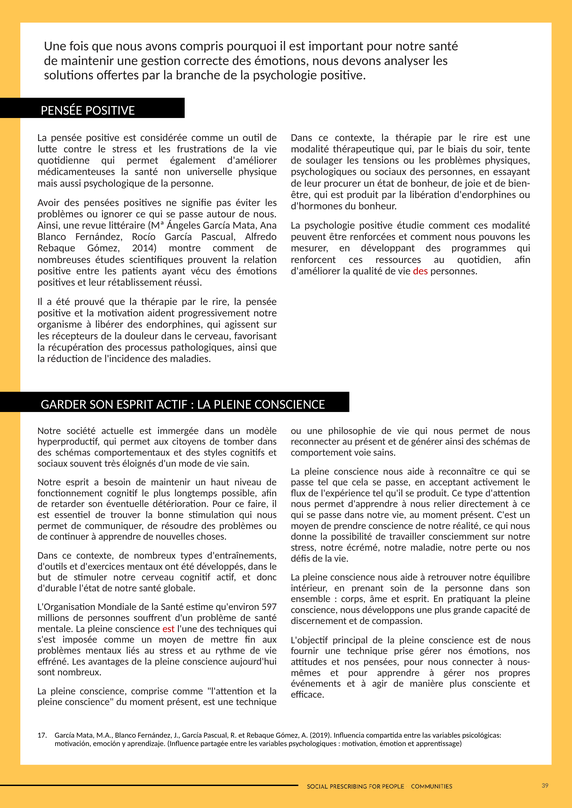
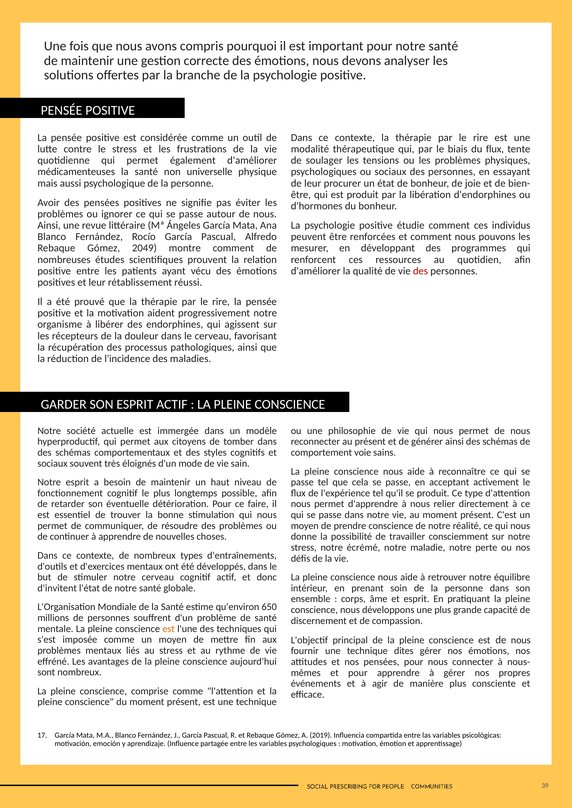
du soir: soir -> flux
ces modalité: modalité -> individus
2014: 2014 -> 2049
d'durable: d'durable -> d'invitent
597: 597 -> 650
est at (169, 629) colour: red -> orange
prise: prise -> dites
